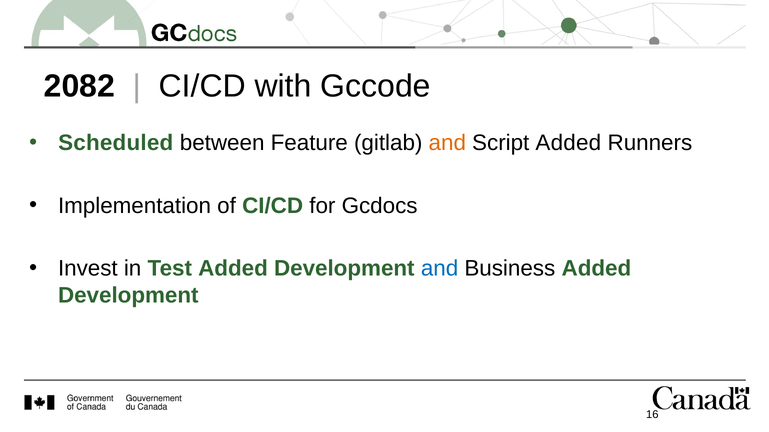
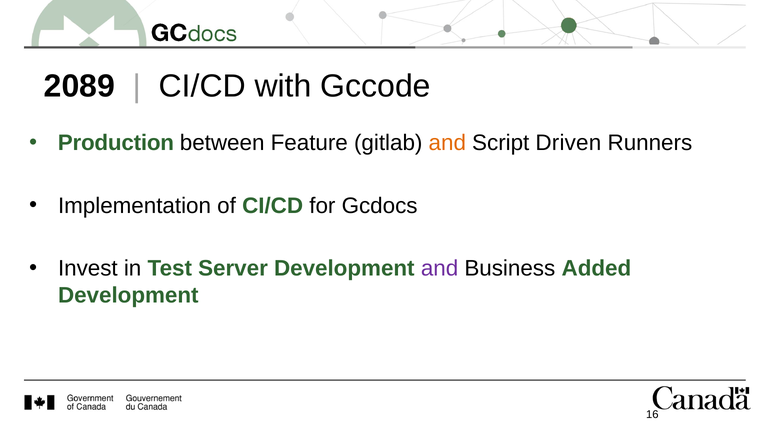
2082: 2082 -> 2089
Scheduled: Scheduled -> Production
Script Added: Added -> Driven
Test Added: Added -> Server
and at (440, 269) colour: blue -> purple
